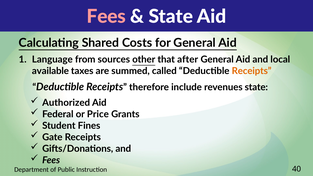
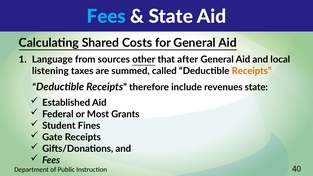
Fees at (106, 17) colour: pink -> light blue
available: available -> listening
Authorized: Authorized -> Established
Price: Price -> Most
